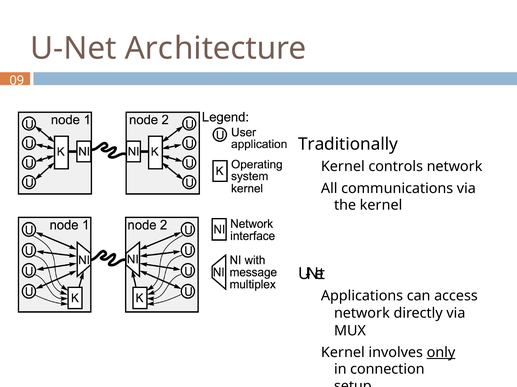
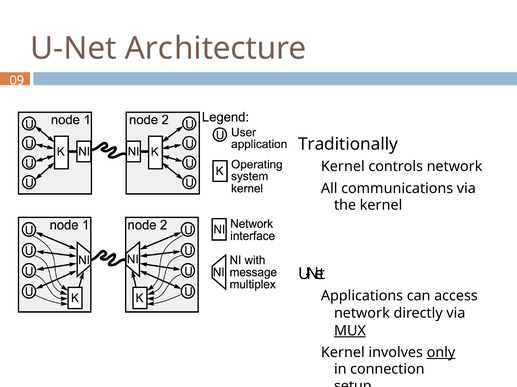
MUX underline: none -> present
